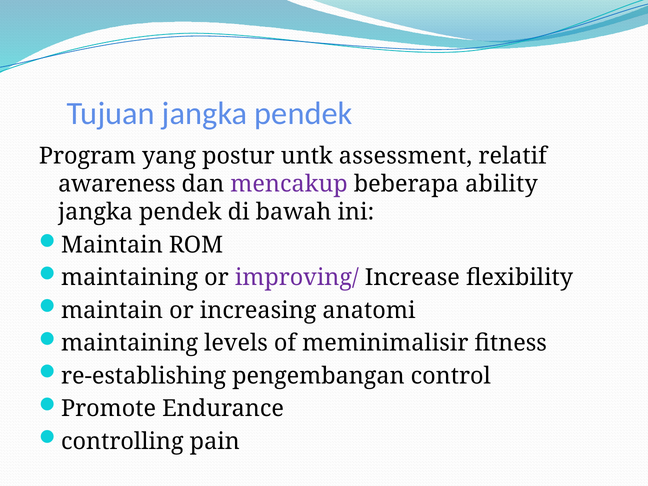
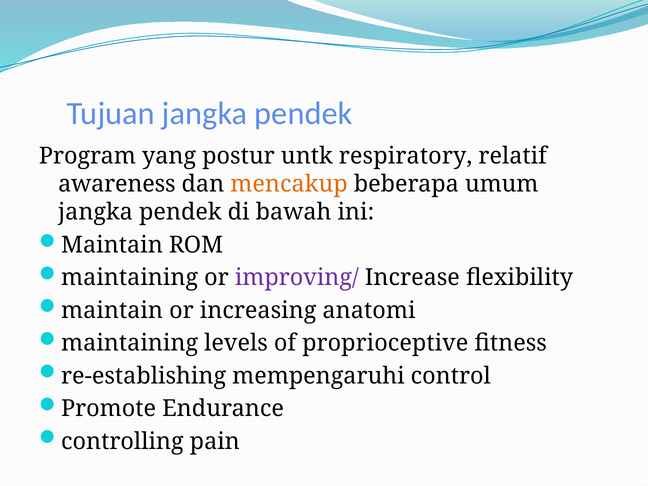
assessment: assessment -> respiratory
mencakup colour: purple -> orange
ability: ability -> umum
meminimalisir: meminimalisir -> proprioceptive
pengembangan: pengembangan -> mempengaruhi
